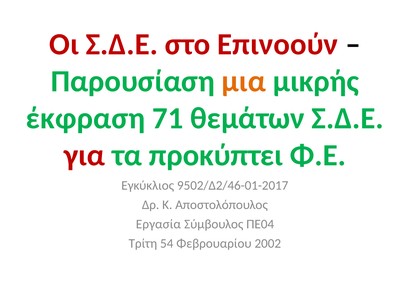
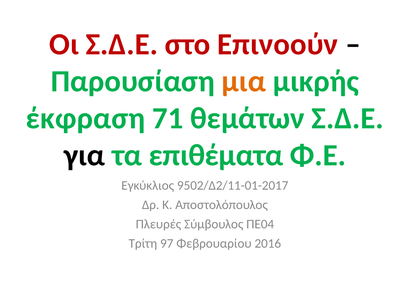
για colour: red -> black
προκύπτει: προκύπτει -> επιθέματα
9502/Δ2/46-01-2017: 9502/Δ2/46-01-2017 -> 9502/Δ2/11-01-2017
Εργασία: Εργασία -> Πλευρές
54: 54 -> 97
2002: 2002 -> 2016
